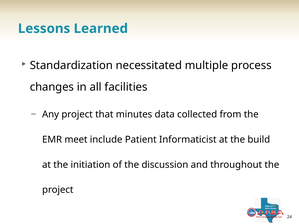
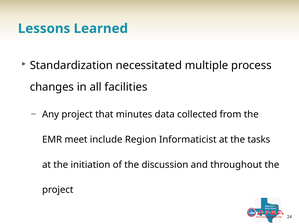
Patient: Patient -> Region
build: build -> tasks
